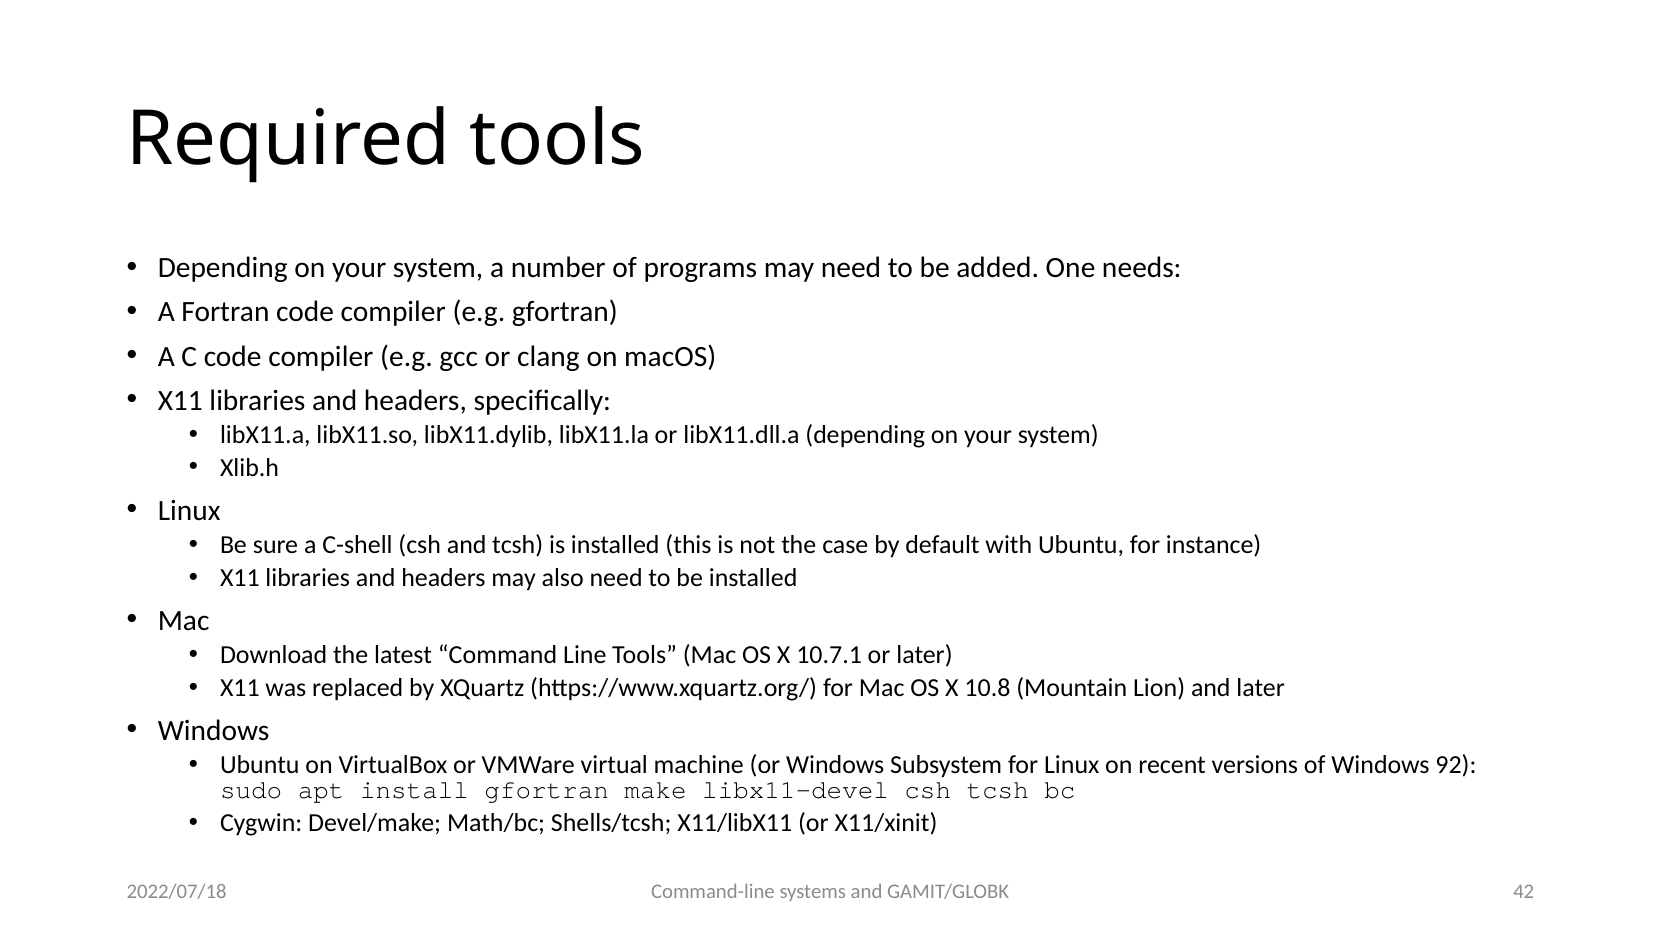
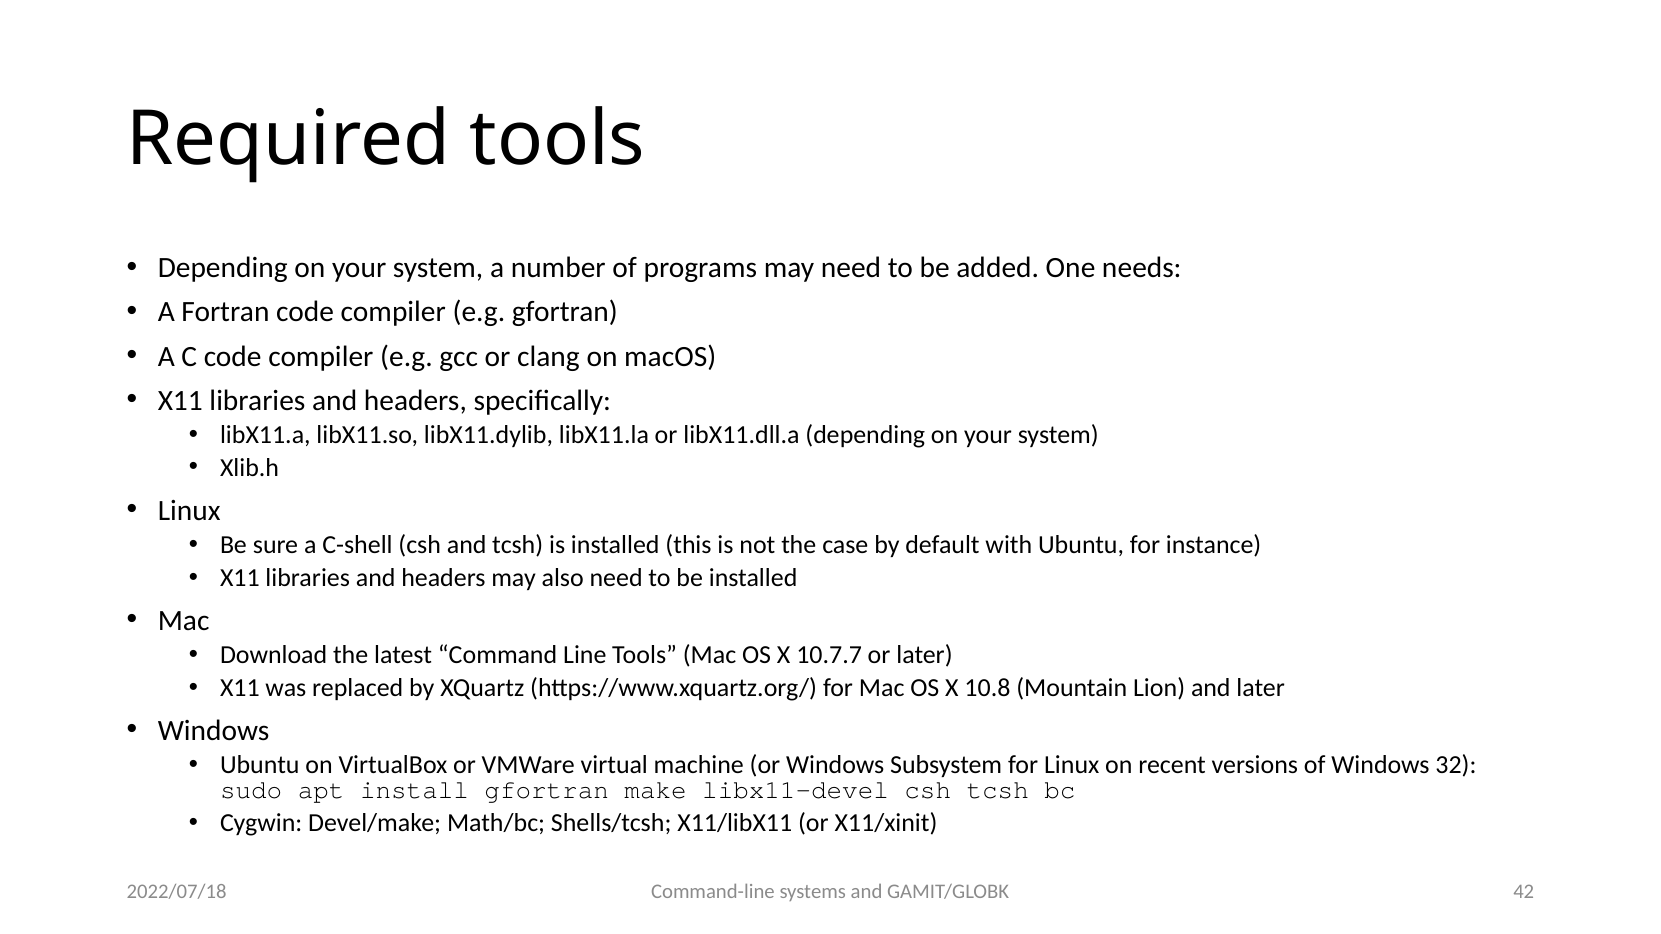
10.7.1: 10.7.1 -> 10.7.7
92: 92 -> 32
